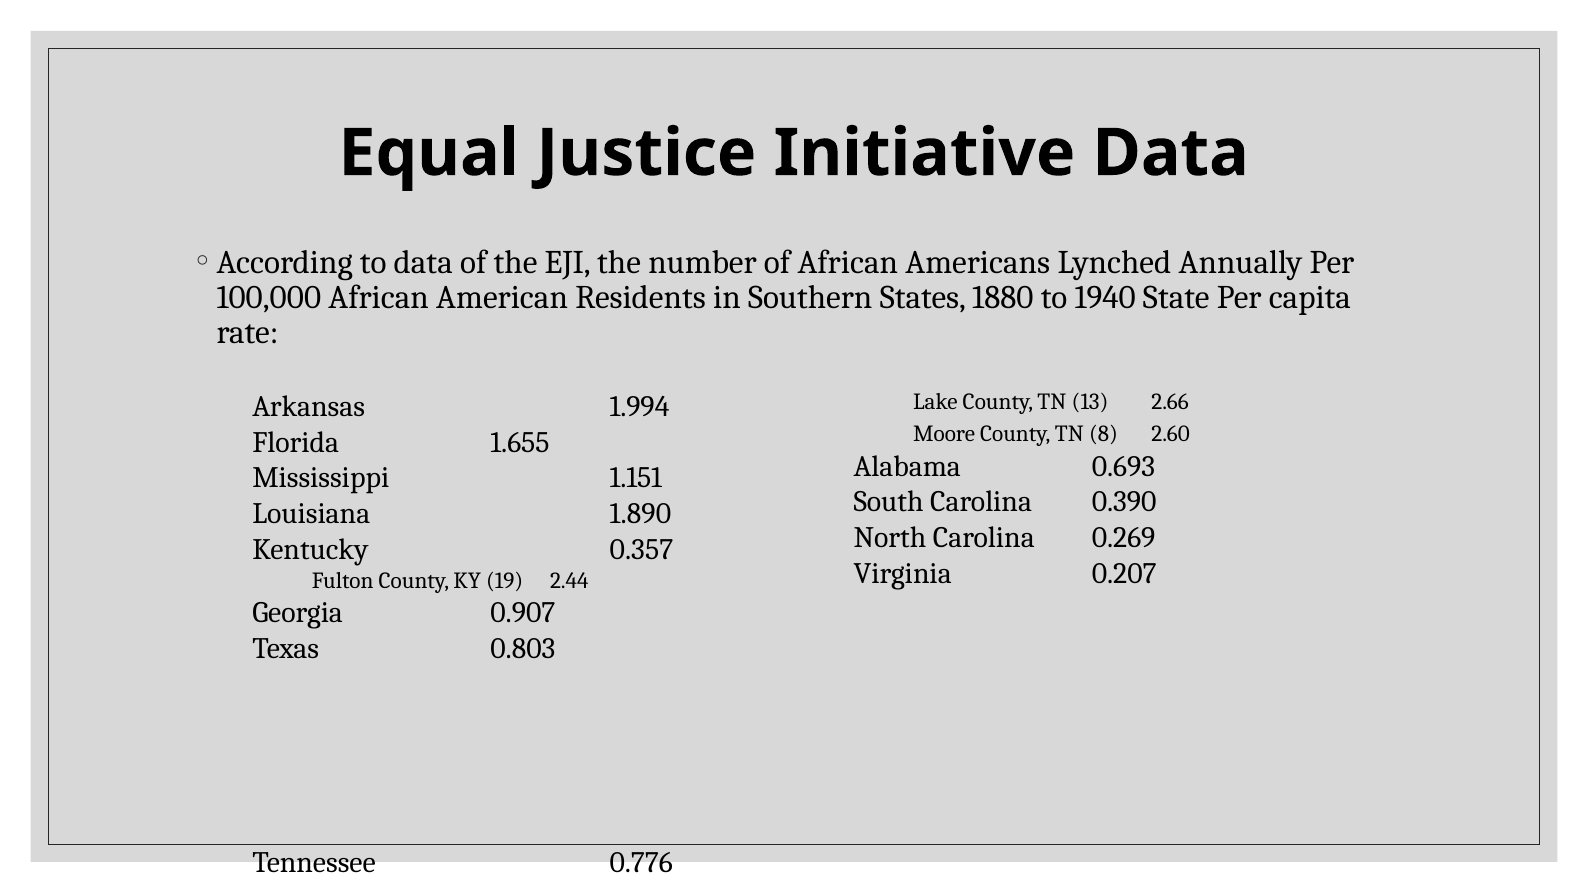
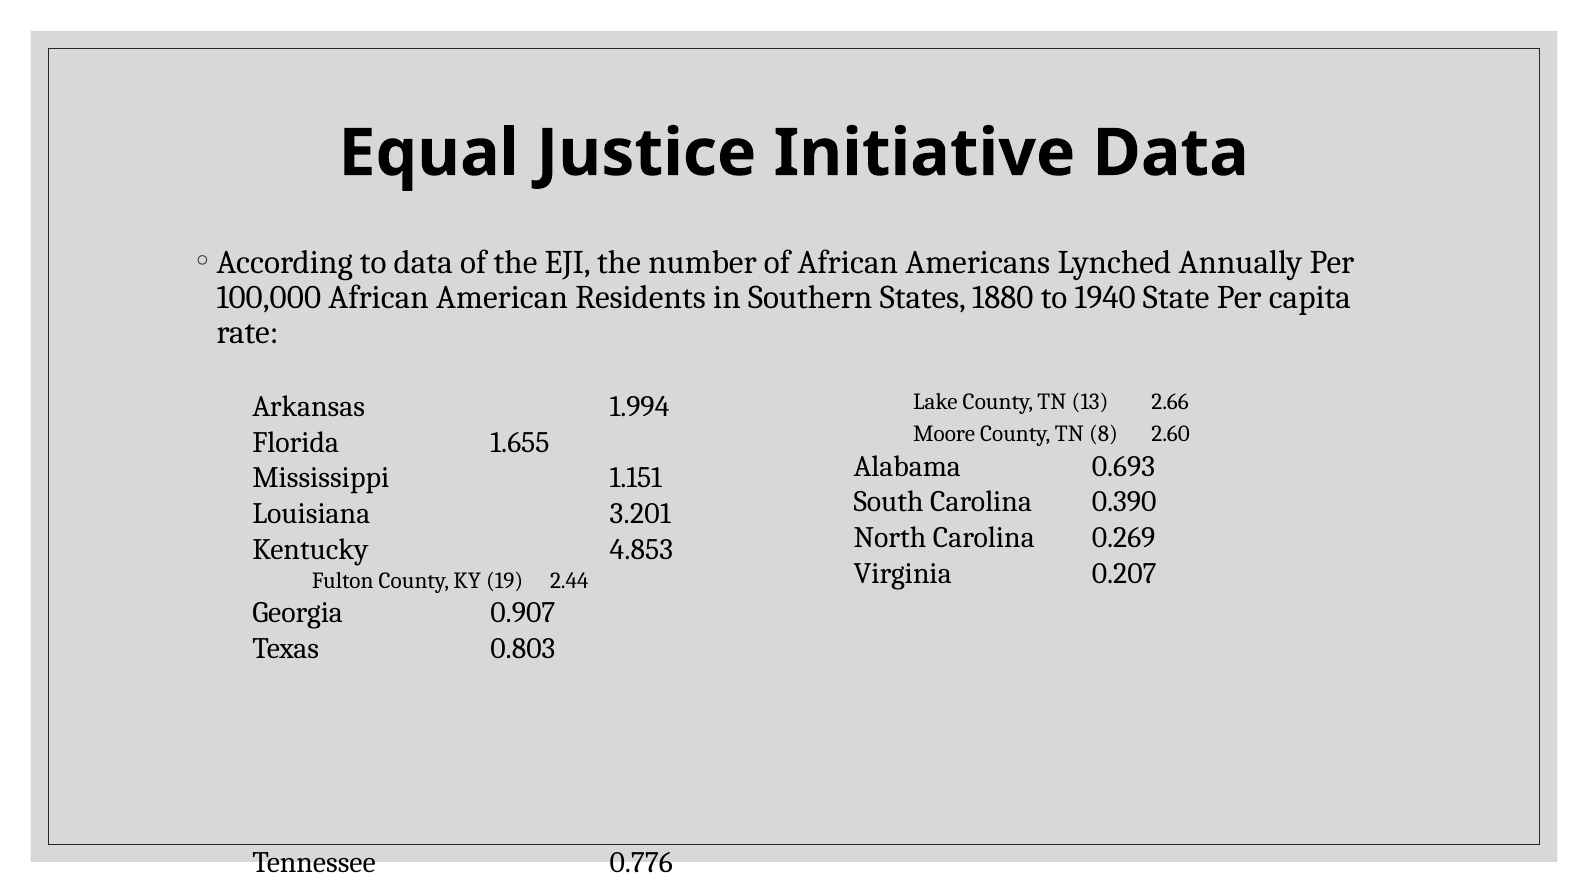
1.890: 1.890 -> 3.201
0.357: 0.357 -> 4.853
